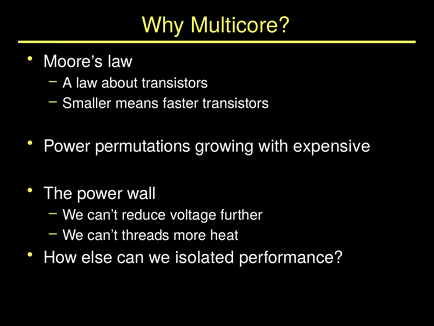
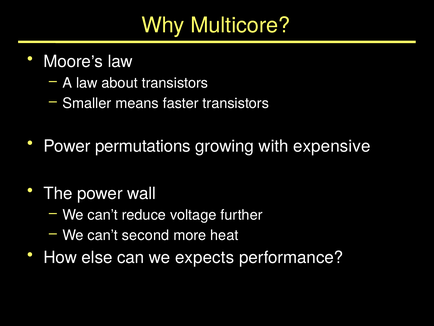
threads: threads -> second
isolated: isolated -> expects
